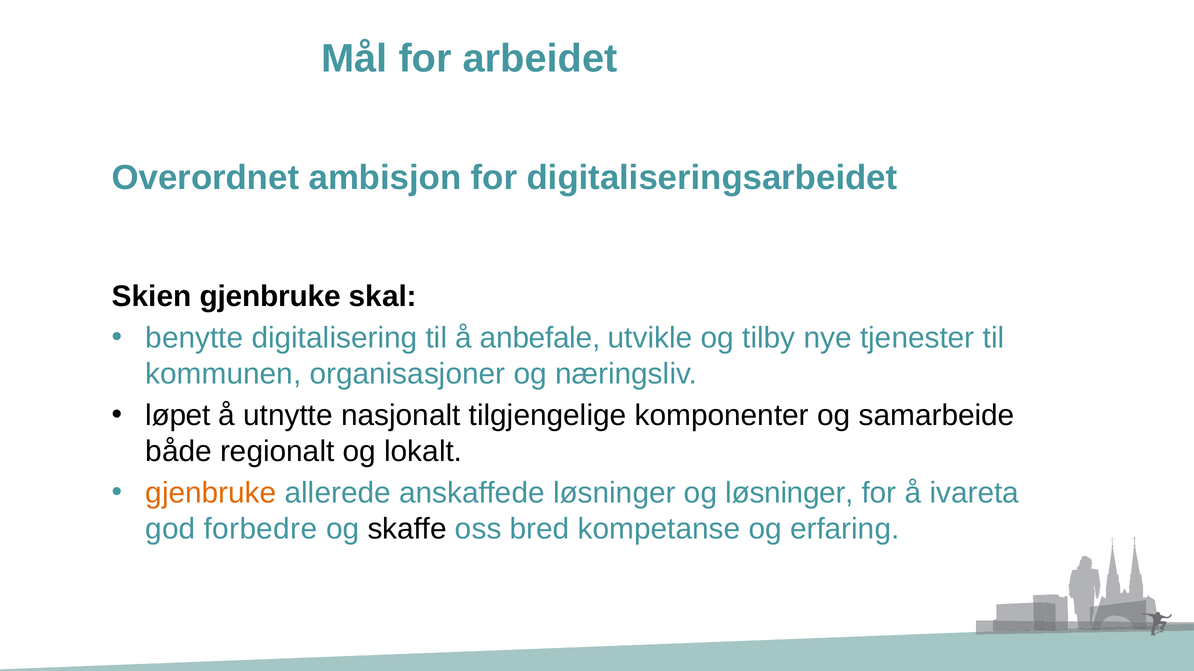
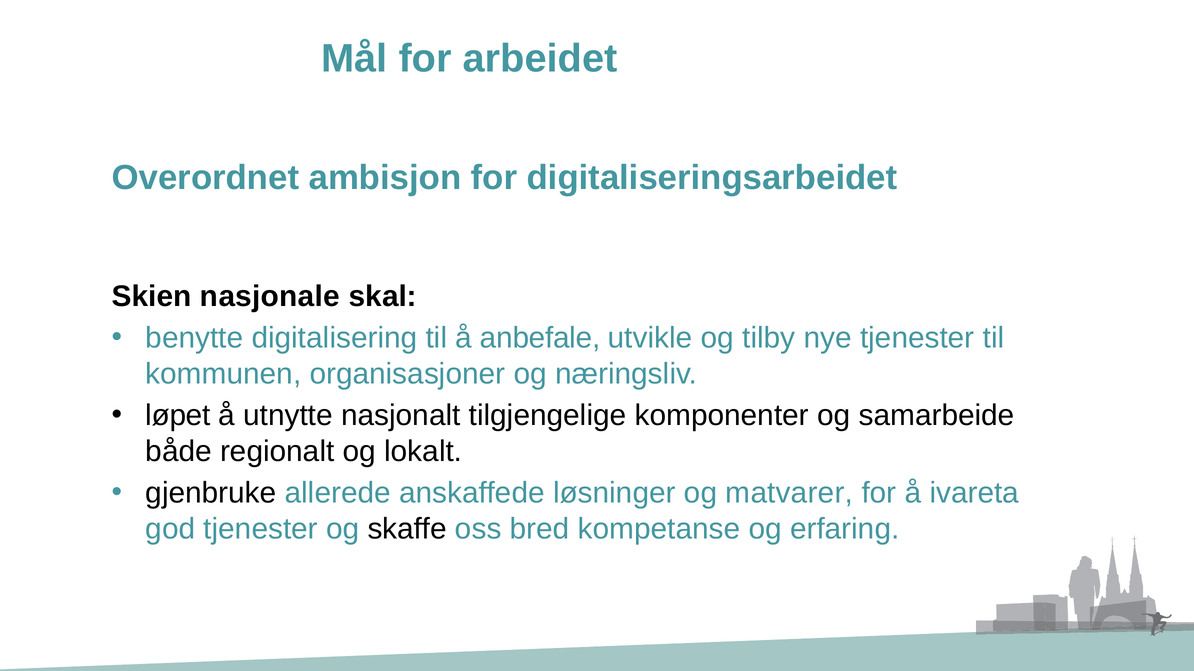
Skien gjenbruke: gjenbruke -> nasjonale
gjenbruke at (211, 493) colour: orange -> black
og løsninger: løsninger -> matvarer
god forbedre: forbedre -> tjenester
